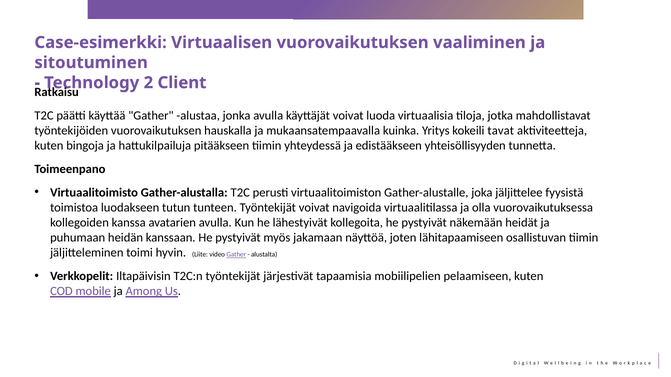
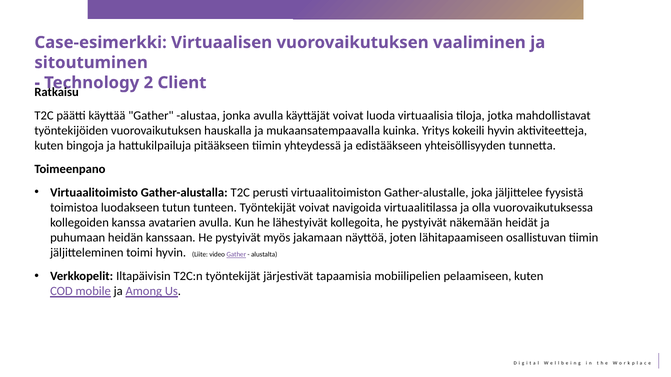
kokeili tavat: tavat -> hyvin
